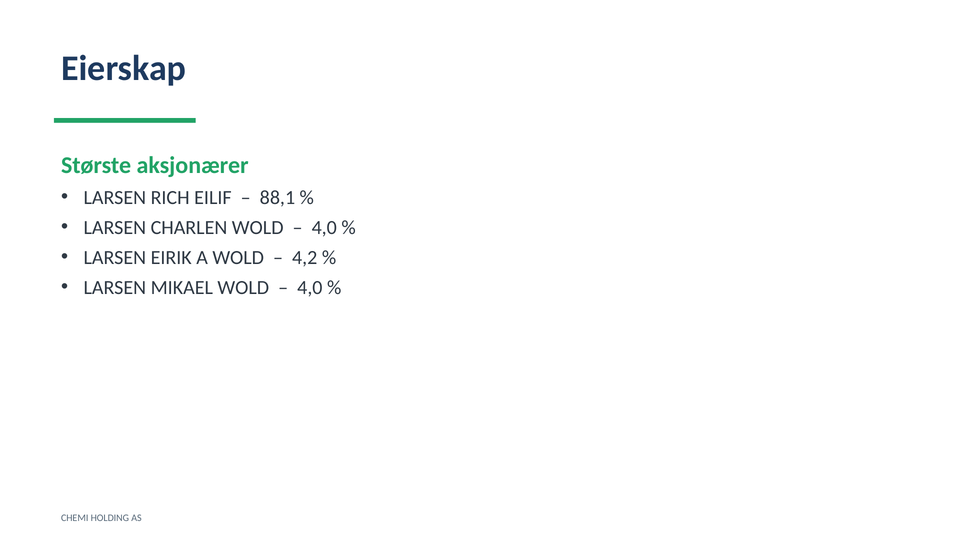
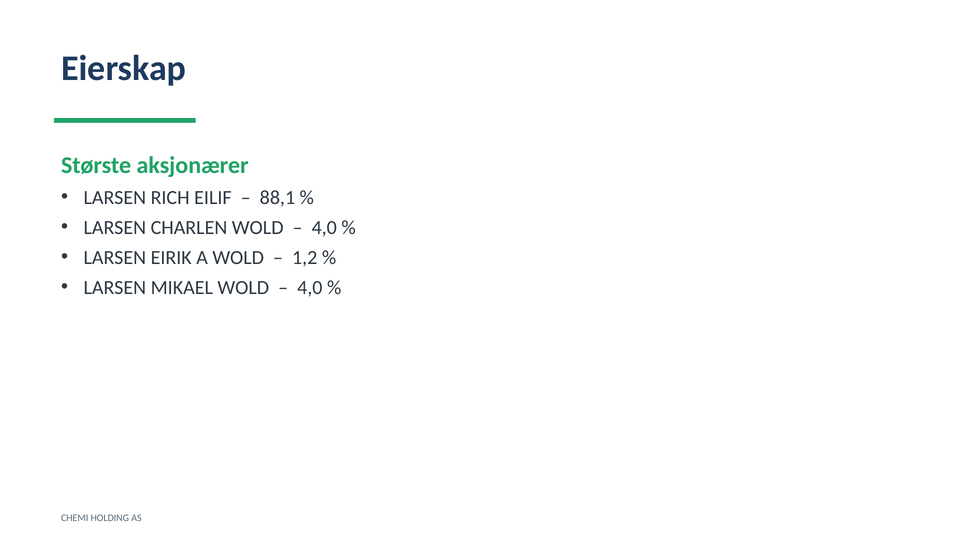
4,2: 4,2 -> 1,2
